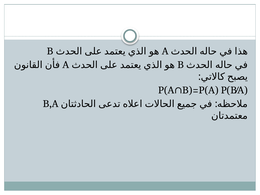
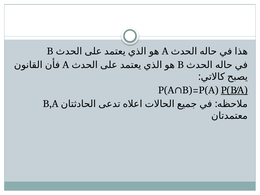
P(B⁄A underline: none -> present
